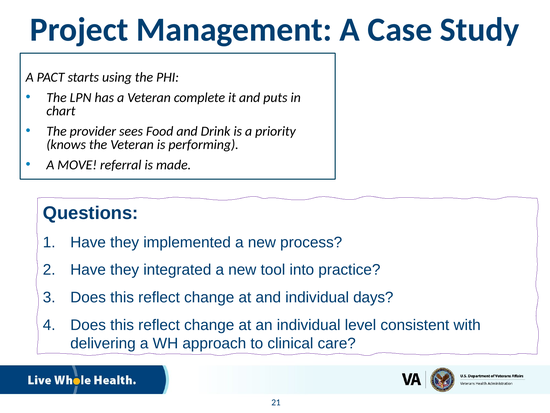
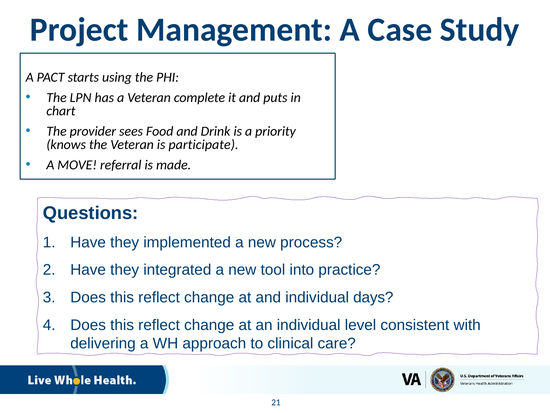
performing: performing -> participate
